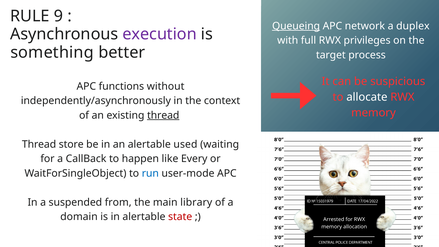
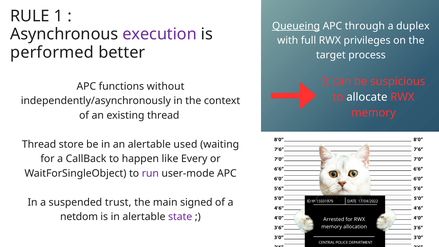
9: 9 -> 1
network: network -> through
something: something -> performed
thread at (163, 115) underline: present -> none
run colour: blue -> purple
from: from -> trust
library: library -> signed
domain: domain -> netdom
state colour: red -> purple
